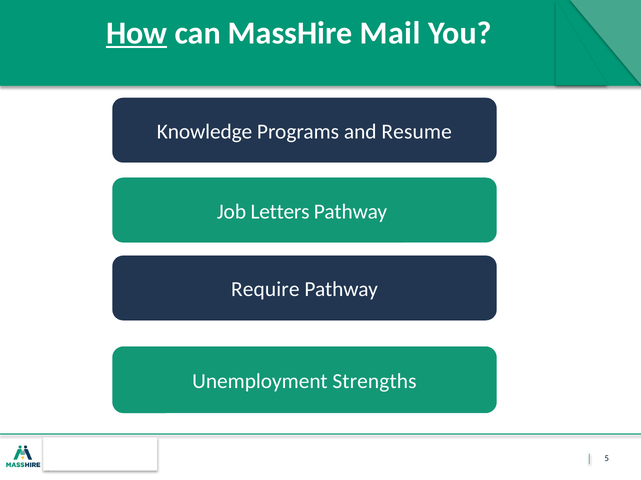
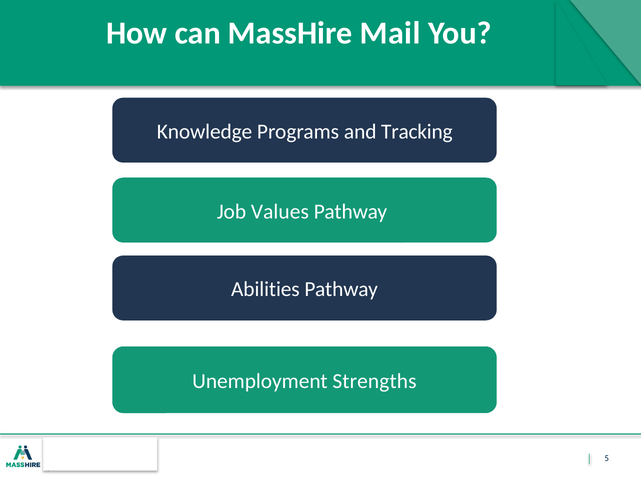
How underline: present -> none
Resume: Resume -> Tracking
Letters: Letters -> Values
Require: Require -> Abilities
